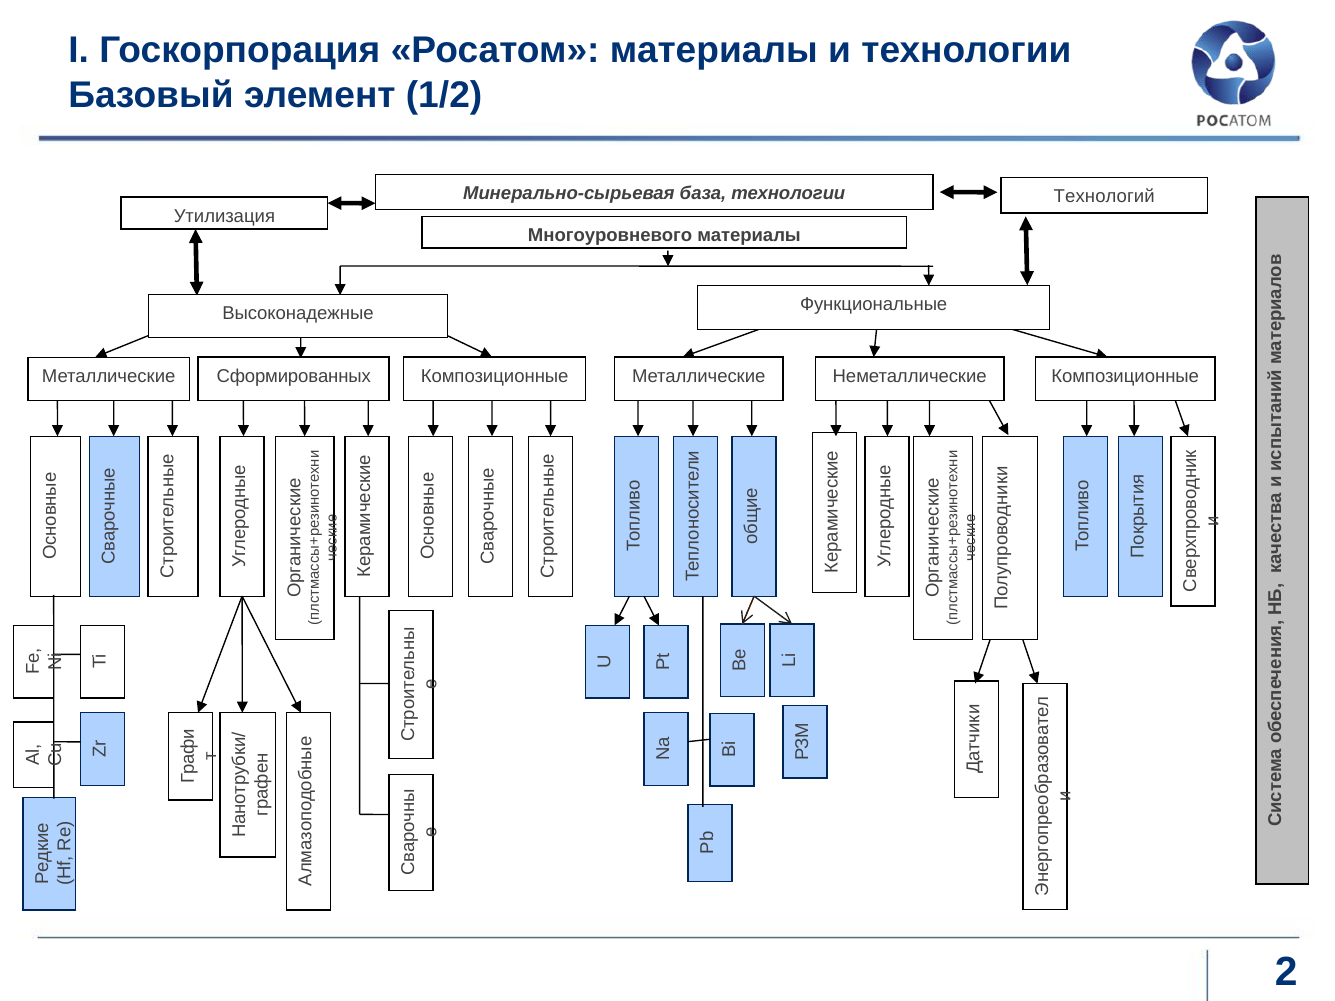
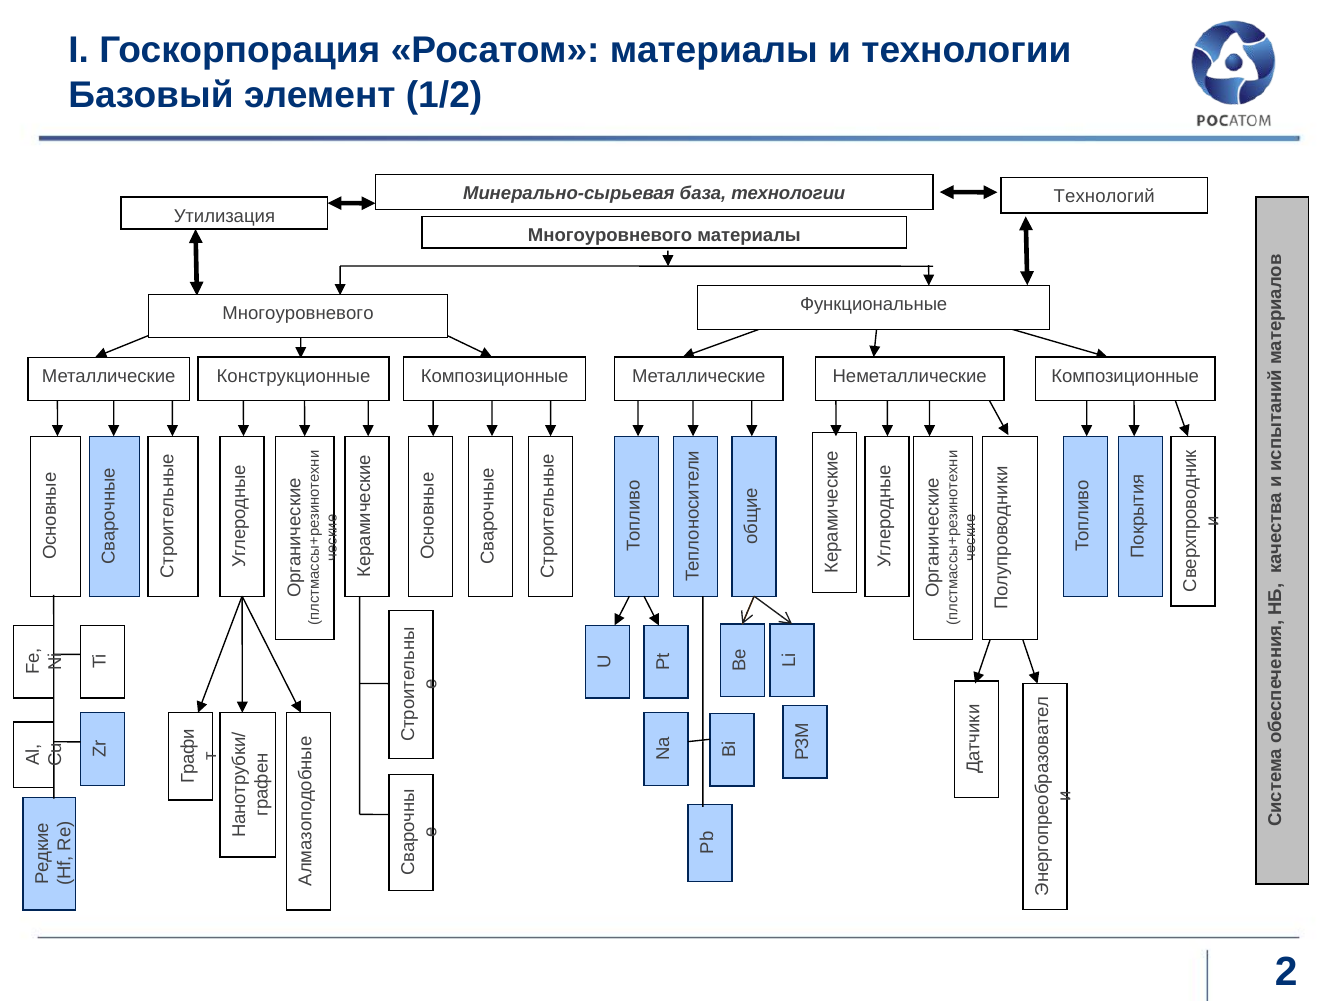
Высоконадежные at (298, 313): Высоконадежные -> Многоуровневого
Сформированных: Сформированных -> Конструкционные
